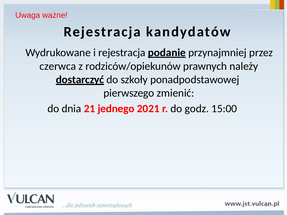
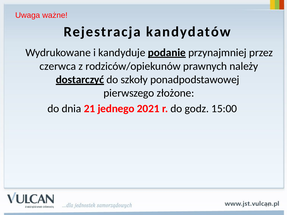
i rejestracja: rejestracja -> kandyduje
zmienić: zmienić -> złożone
